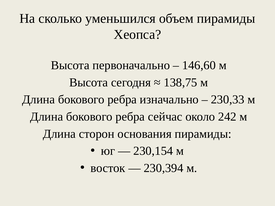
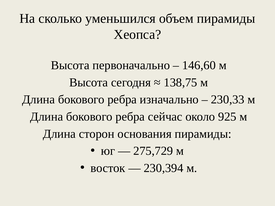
242: 242 -> 925
230,154: 230,154 -> 275,729
